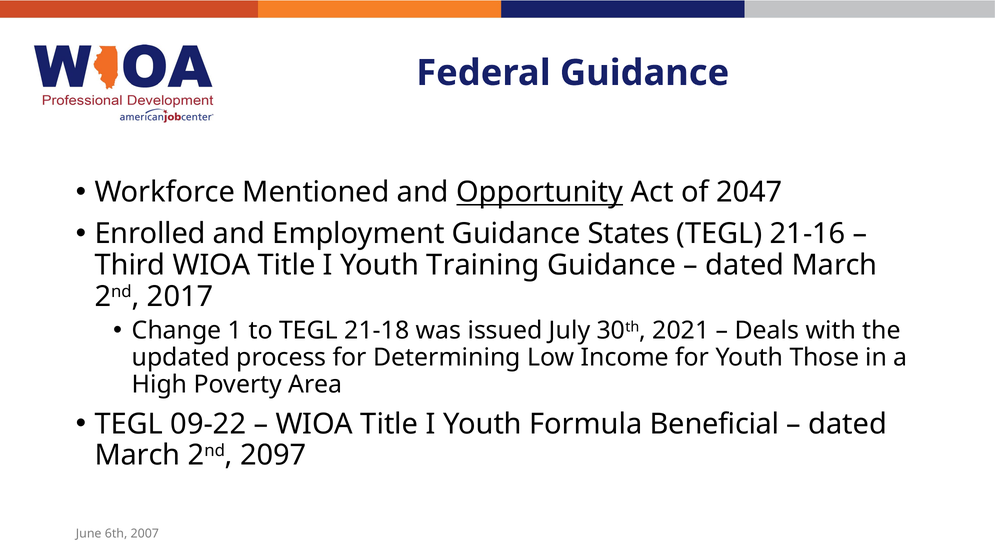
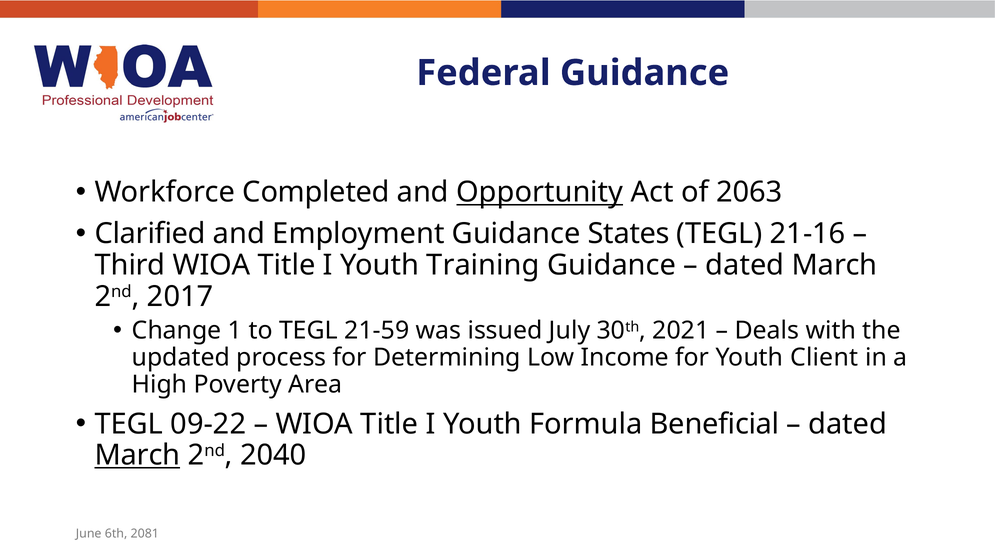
Mentioned: Mentioned -> Completed
2047: 2047 -> 2063
Enrolled: Enrolled -> Clarified
21-18: 21-18 -> 21-59
Those: Those -> Client
March at (137, 455) underline: none -> present
2097: 2097 -> 2040
2007: 2007 -> 2081
